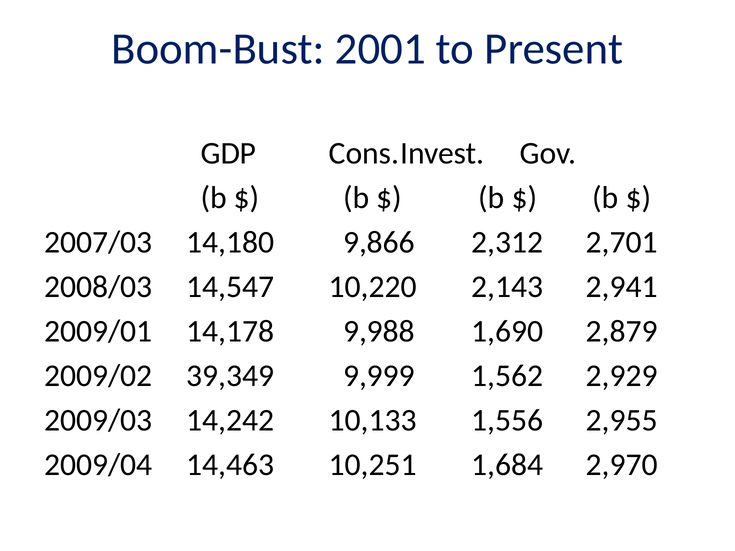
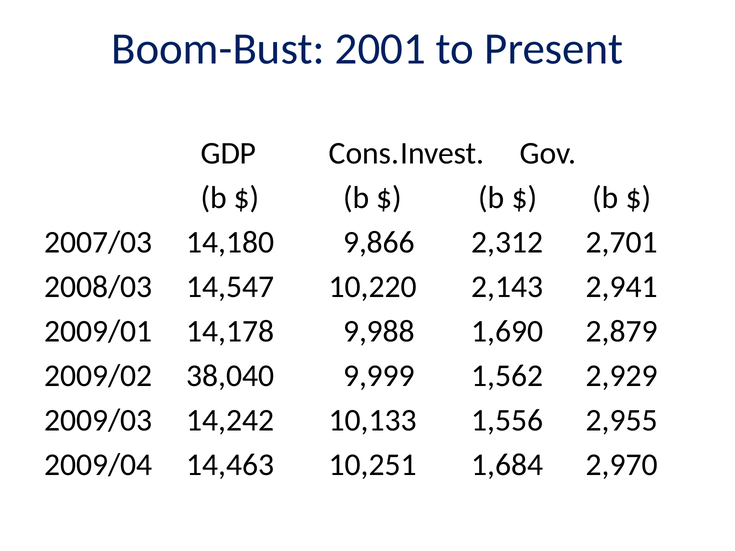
39,349: 39,349 -> 38,040
